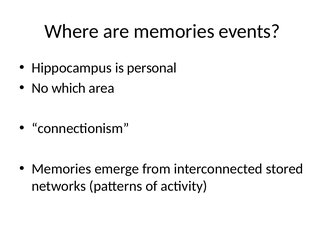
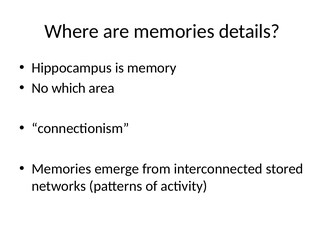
events: events -> details
personal: personal -> memory
